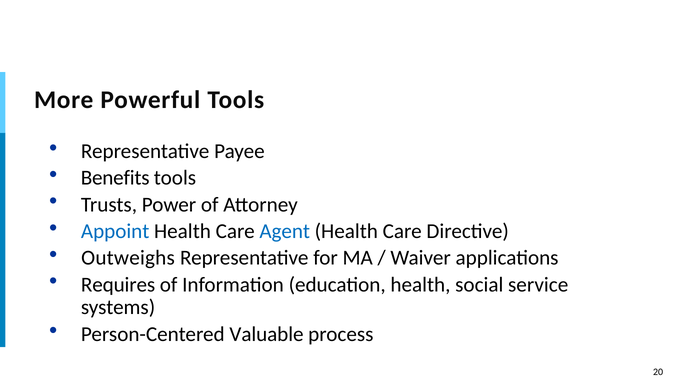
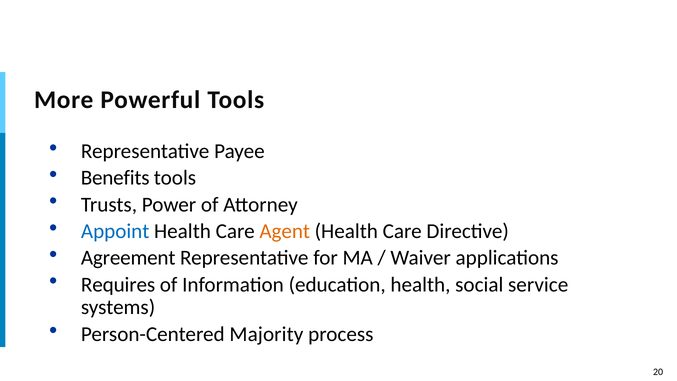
Agent colour: blue -> orange
Outweighs: Outweighs -> Agreement
Valuable: Valuable -> Majority
